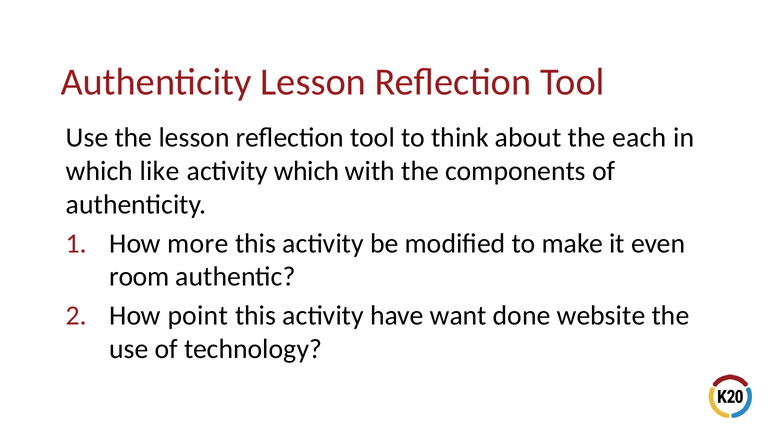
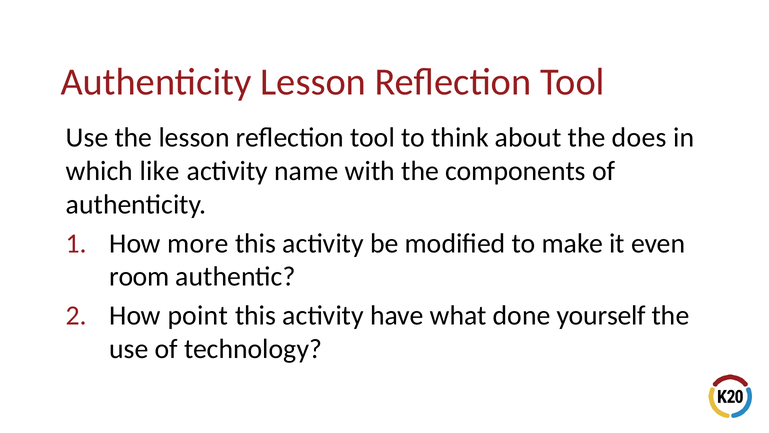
each: each -> does
activity which: which -> name
want: want -> what
website: website -> yourself
